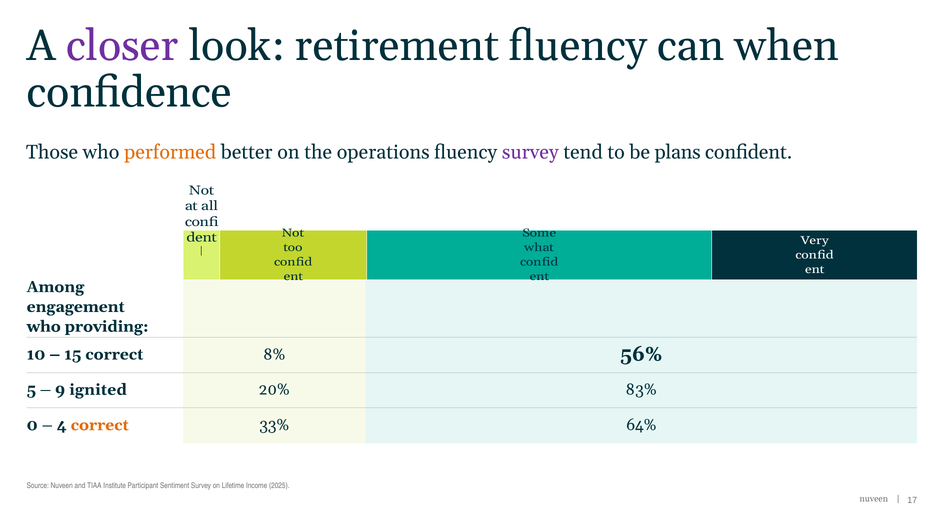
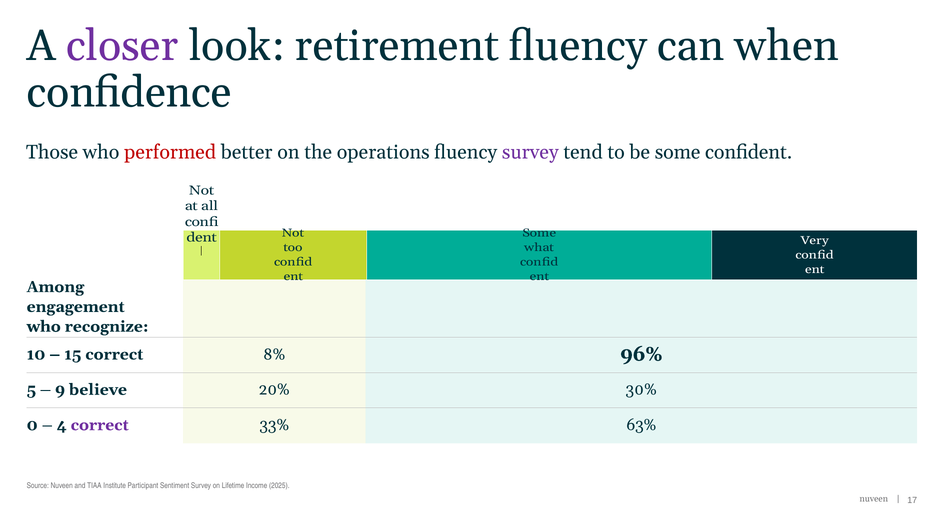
performed colour: orange -> red
be plans: plans -> some
providing: providing -> recognize
56%: 56% -> 96%
ignited: ignited -> believe
83%: 83% -> 30%
correct at (100, 425) colour: orange -> purple
64%: 64% -> 63%
